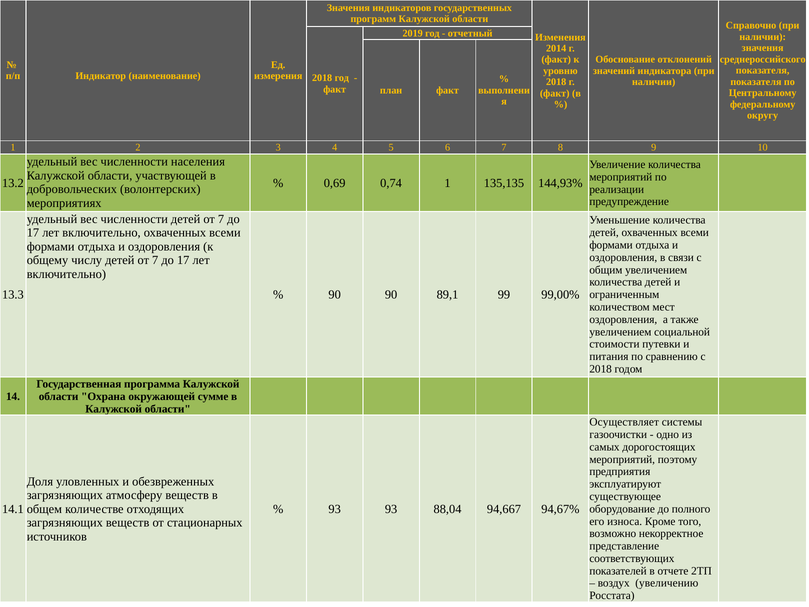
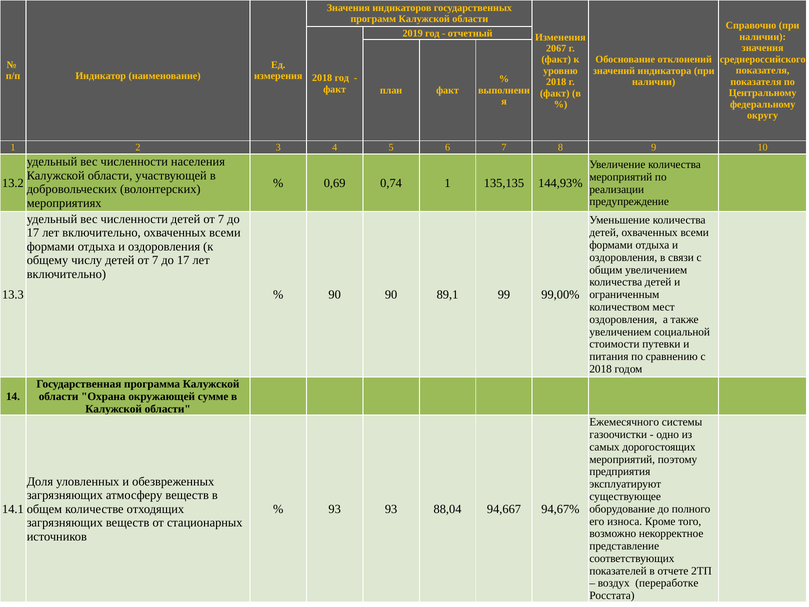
2014: 2014 -> 2067
Осуществляет: Осуществляет -> Ежемесячного
увеличению: увеличению -> переработке
